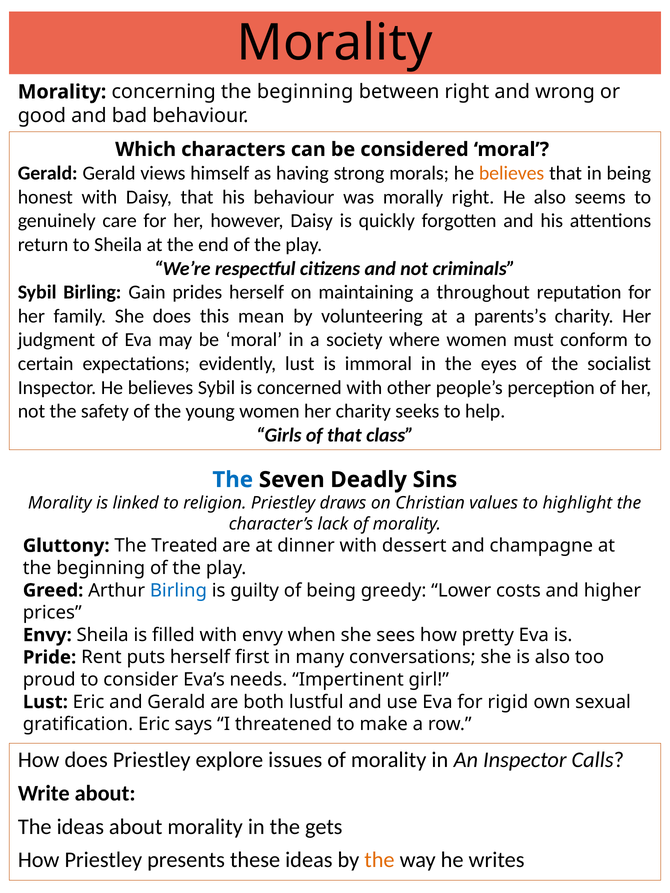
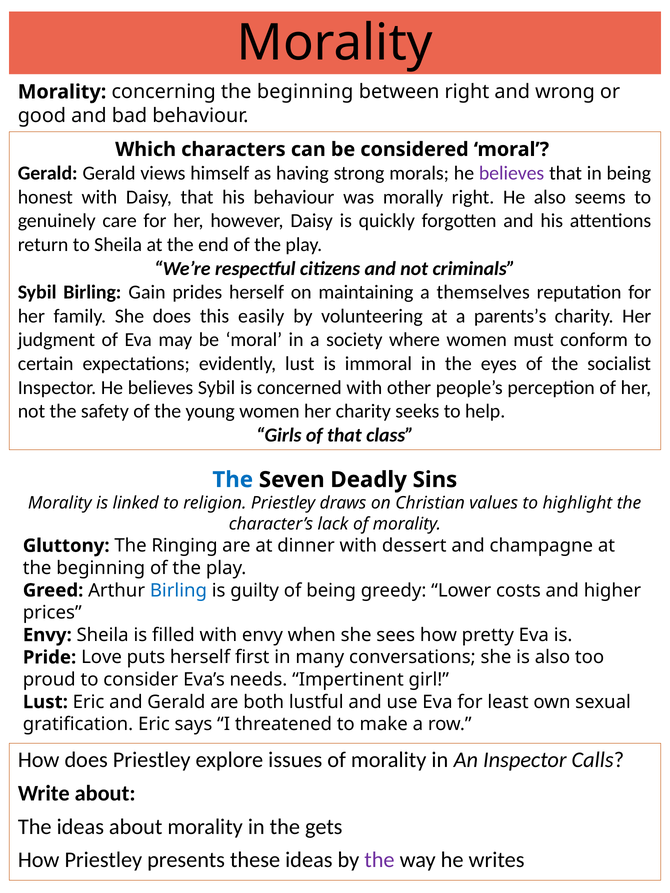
believes at (512, 173) colour: orange -> purple
throughout: throughout -> themselves
mean: mean -> easily
Treated: Treated -> Ringing
Rent: Rent -> Love
rigid: rigid -> least
the at (379, 860) colour: orange -> purple
